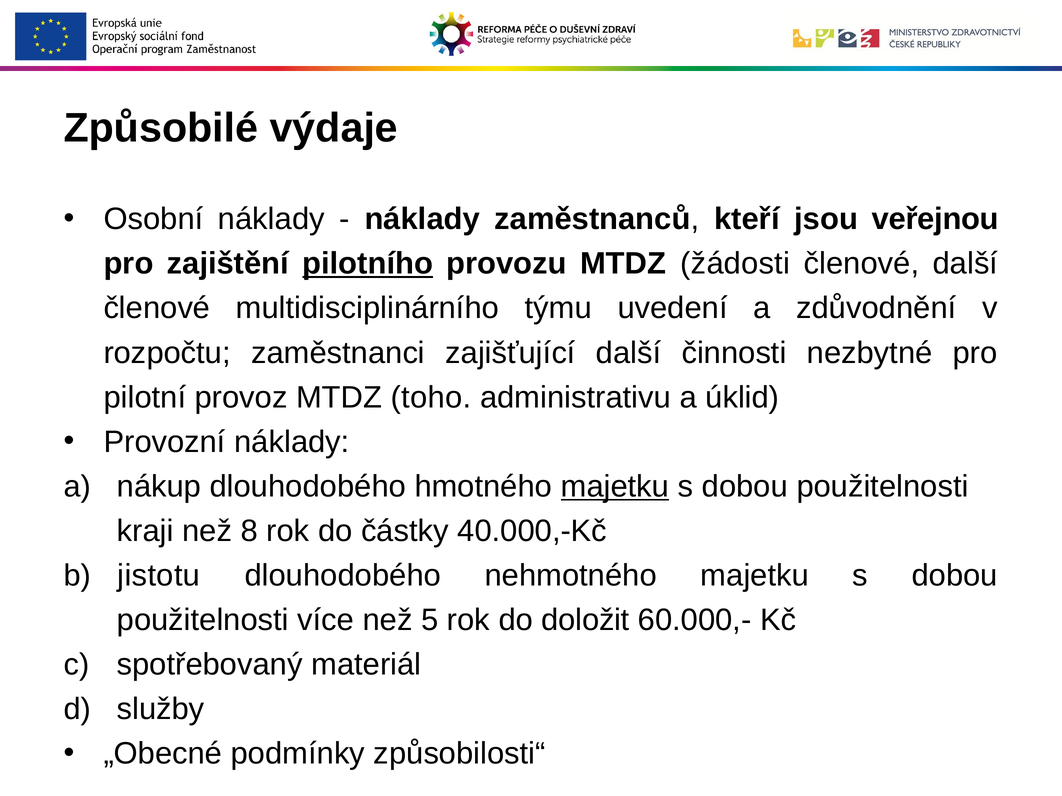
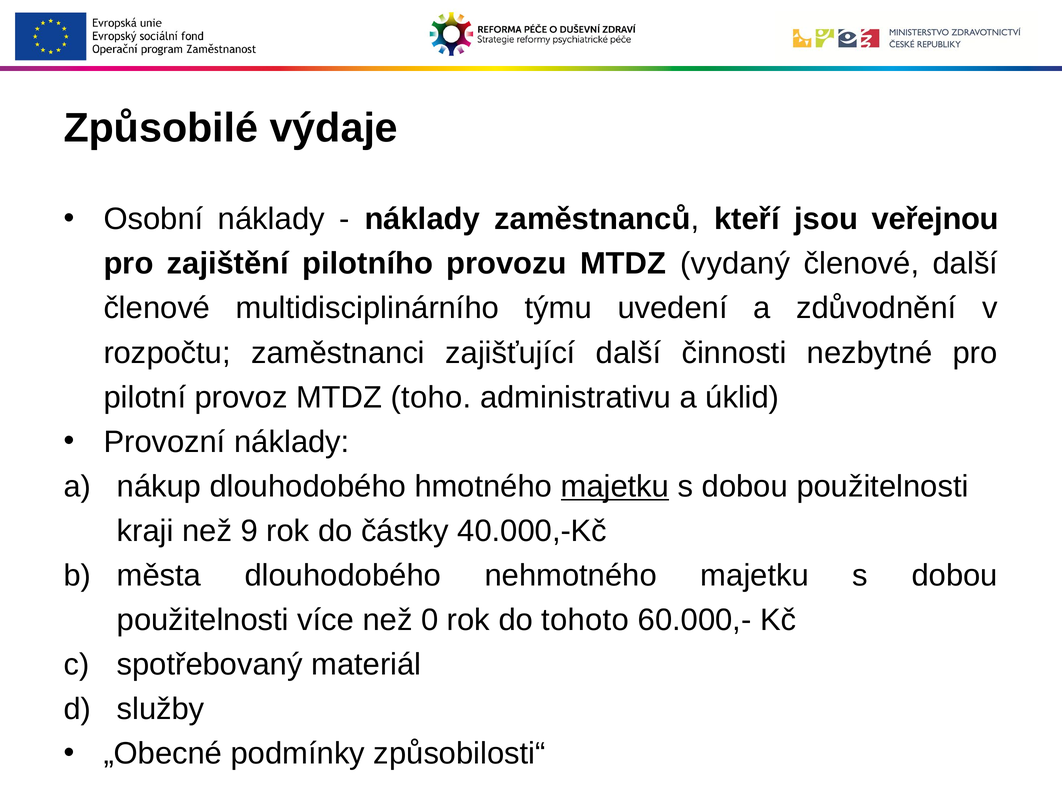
pilotního underline: present -> none
žádosti: žádosti -> vydaný
8: 8 -> 9
jistotu: jistotu -> města
5: 5 -> 0
doložit: doložit -> tohoto
